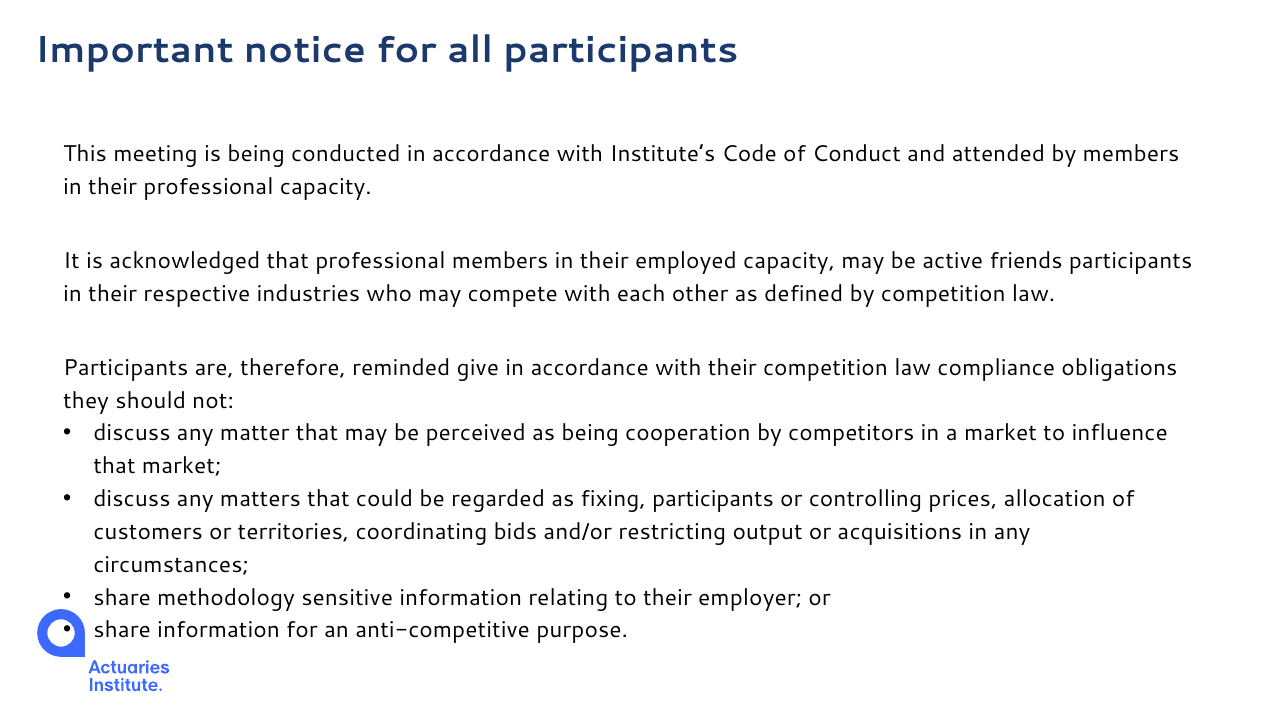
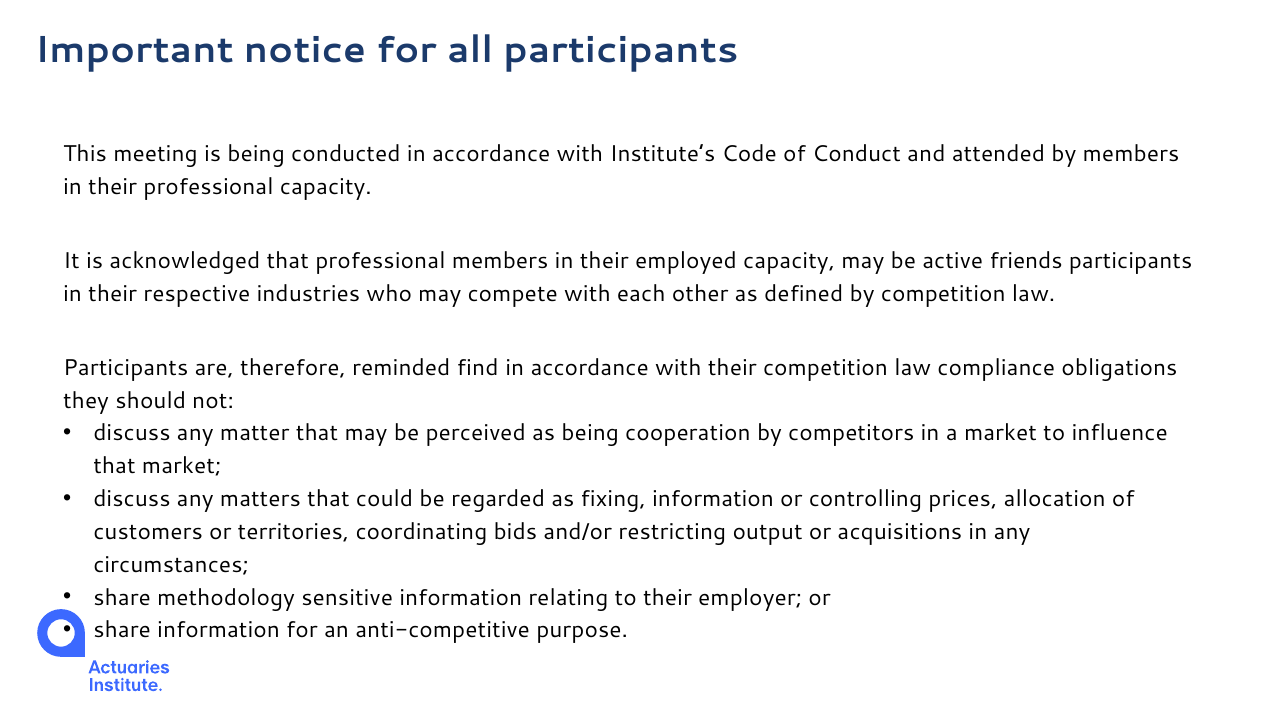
give: give -> find
fixing participants: participants -> information
